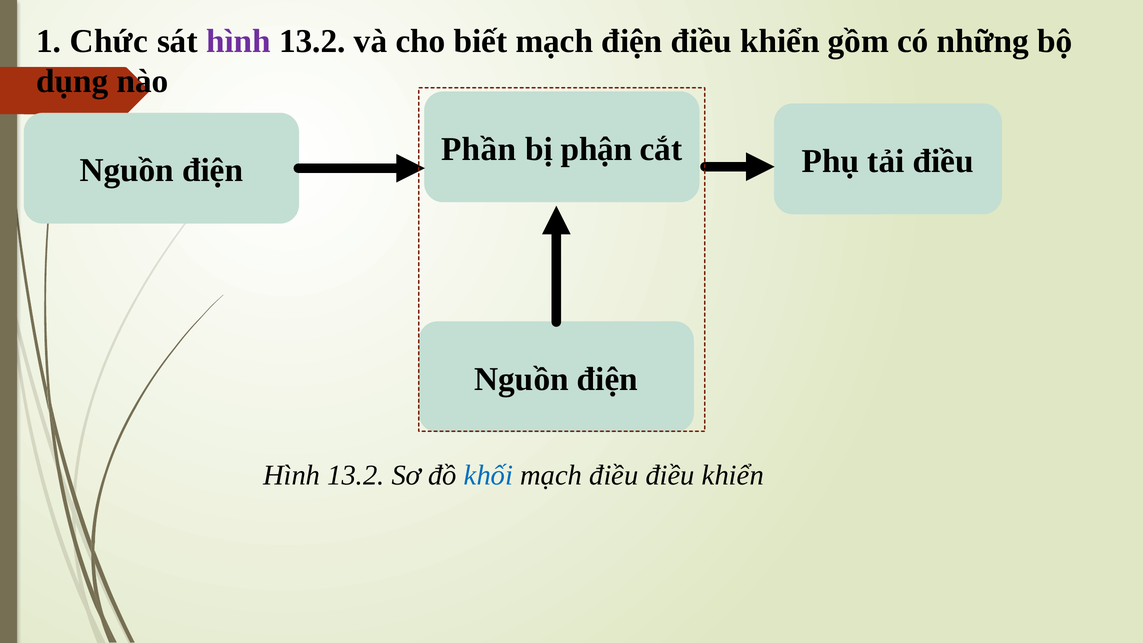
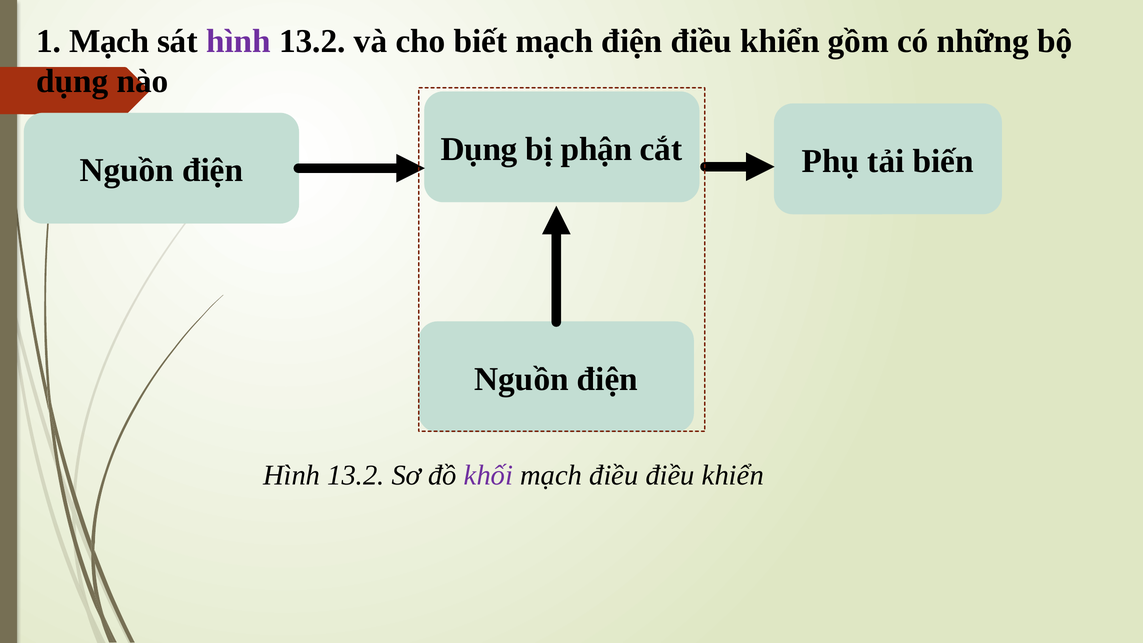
1 Chức: Chức -> Mạch
Phần at (479, 149): Phần -> Dụng
tải điều: điều -> biến
khối colour: blue -> purple
